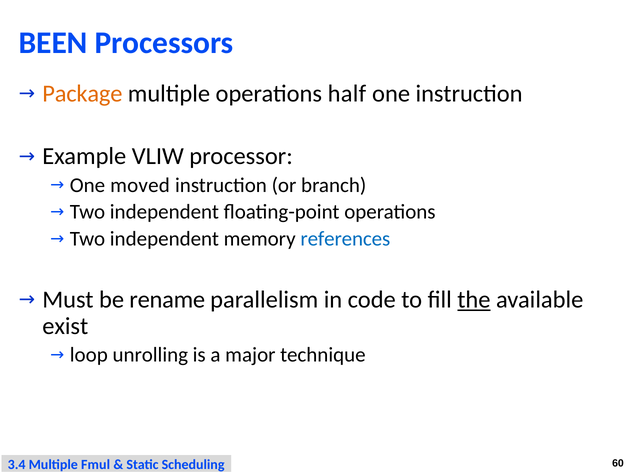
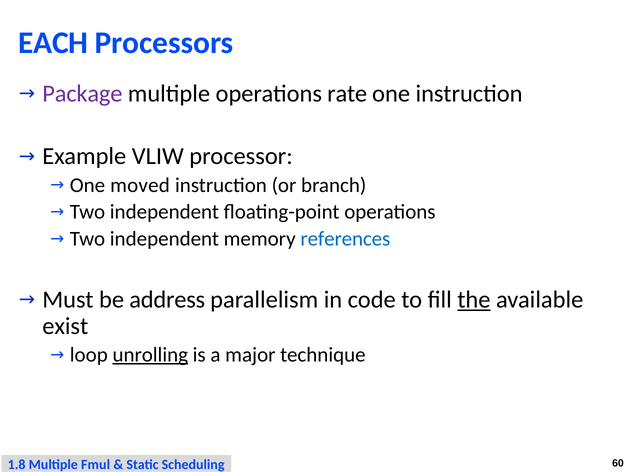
BEEN: BEEN -> EACH
Package colour: orange -> purple
half: half -> rate
rename: rename -> address
unrolling underline: none -> present
3.4: 3.4 -> 1.8
